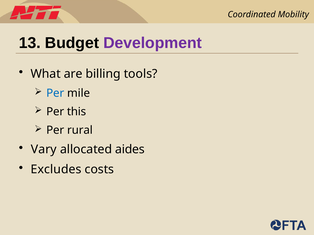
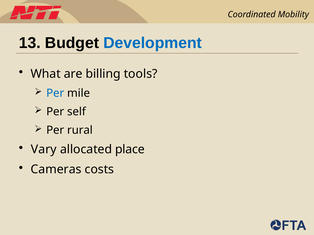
Development colour: purple -> blue
this: this -> self
aides: aides -> place
Excludes: Excludes -> Cameras
